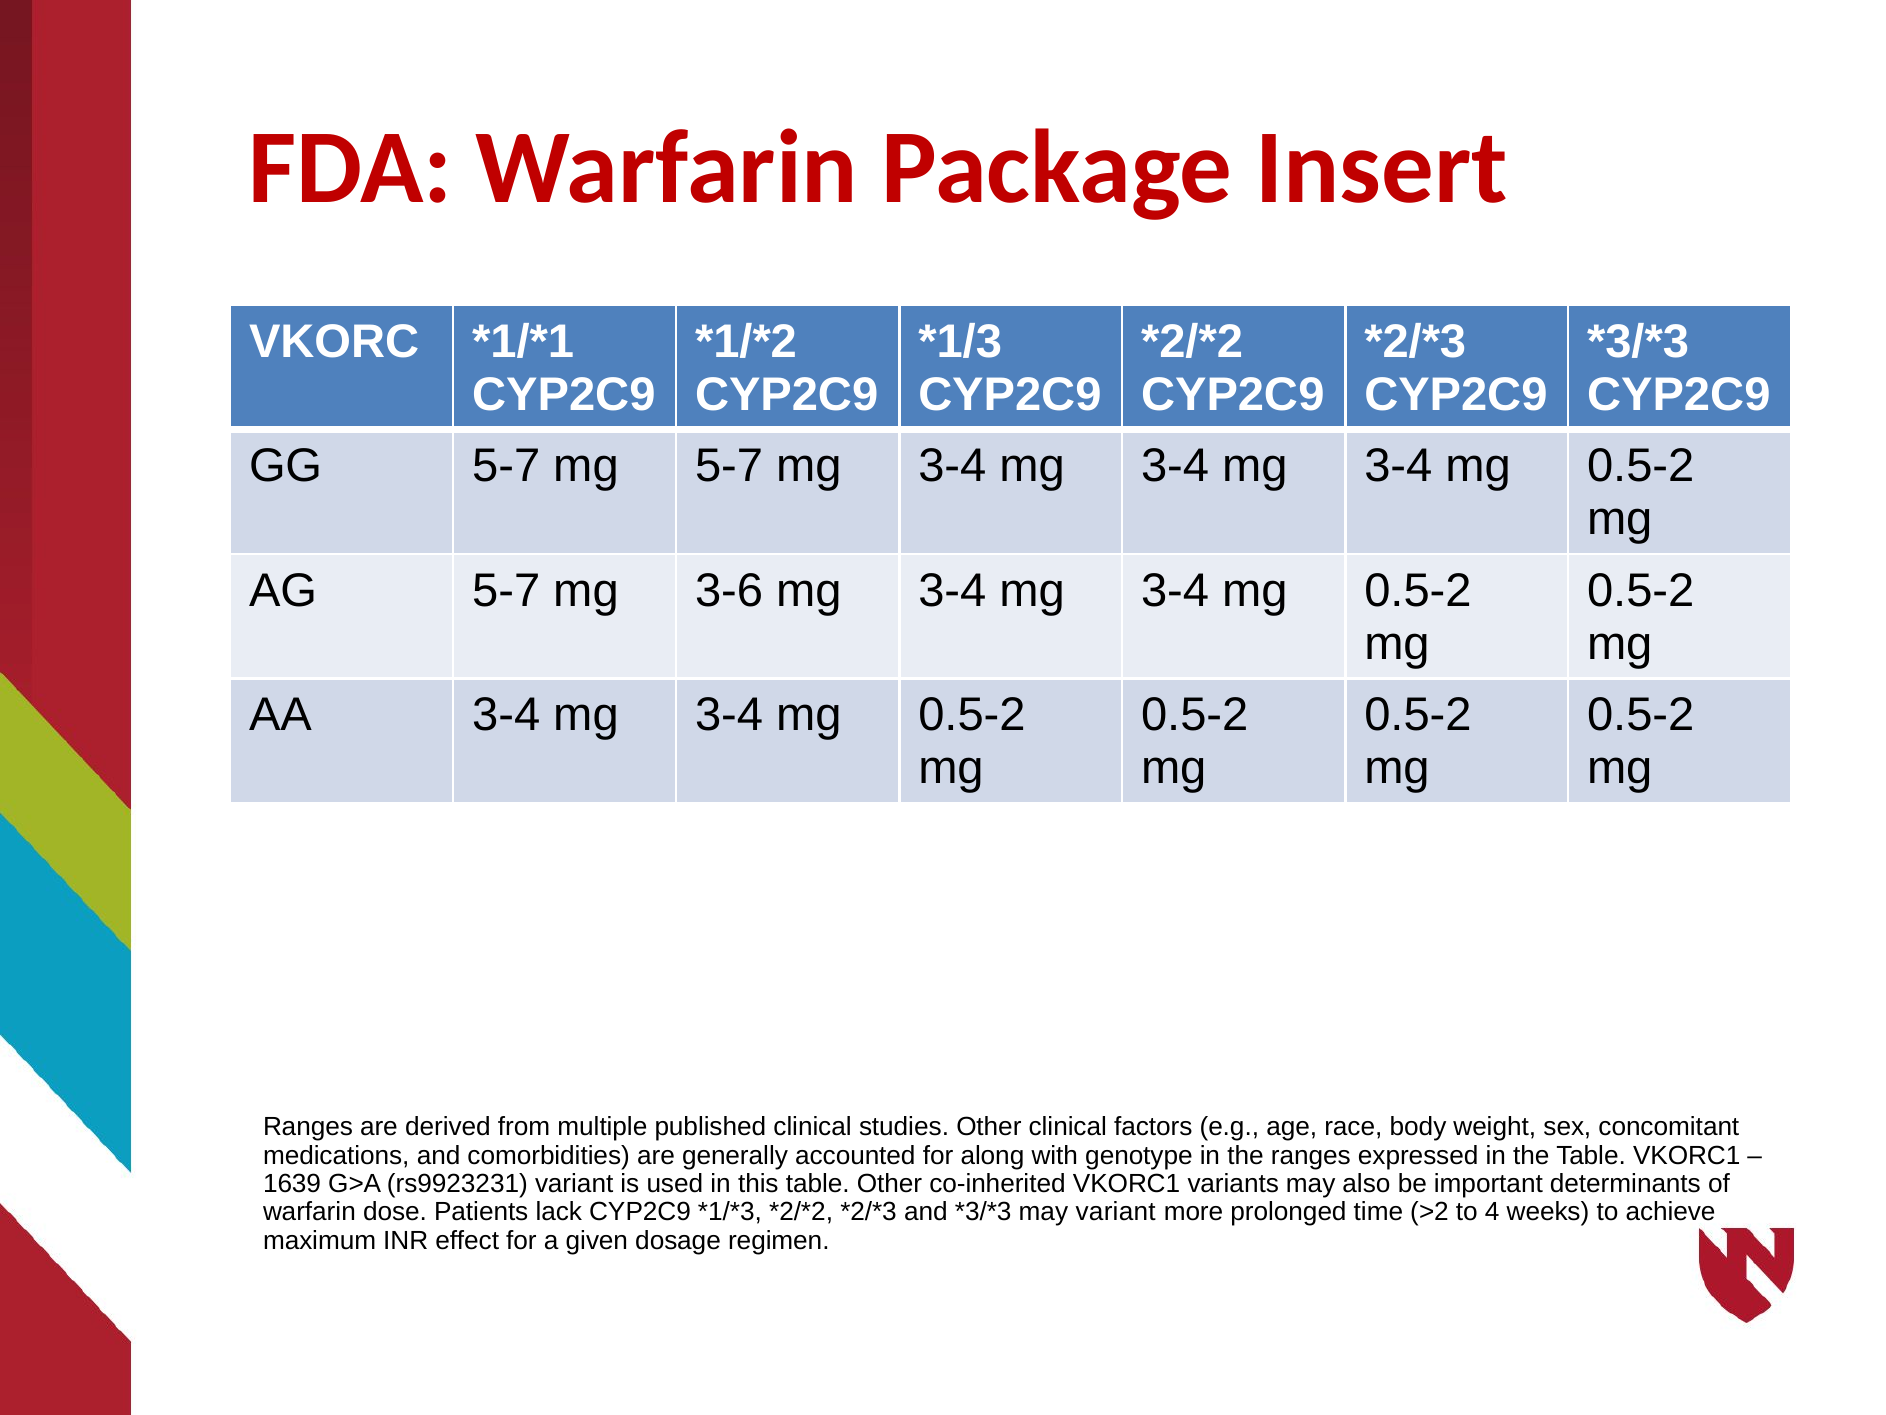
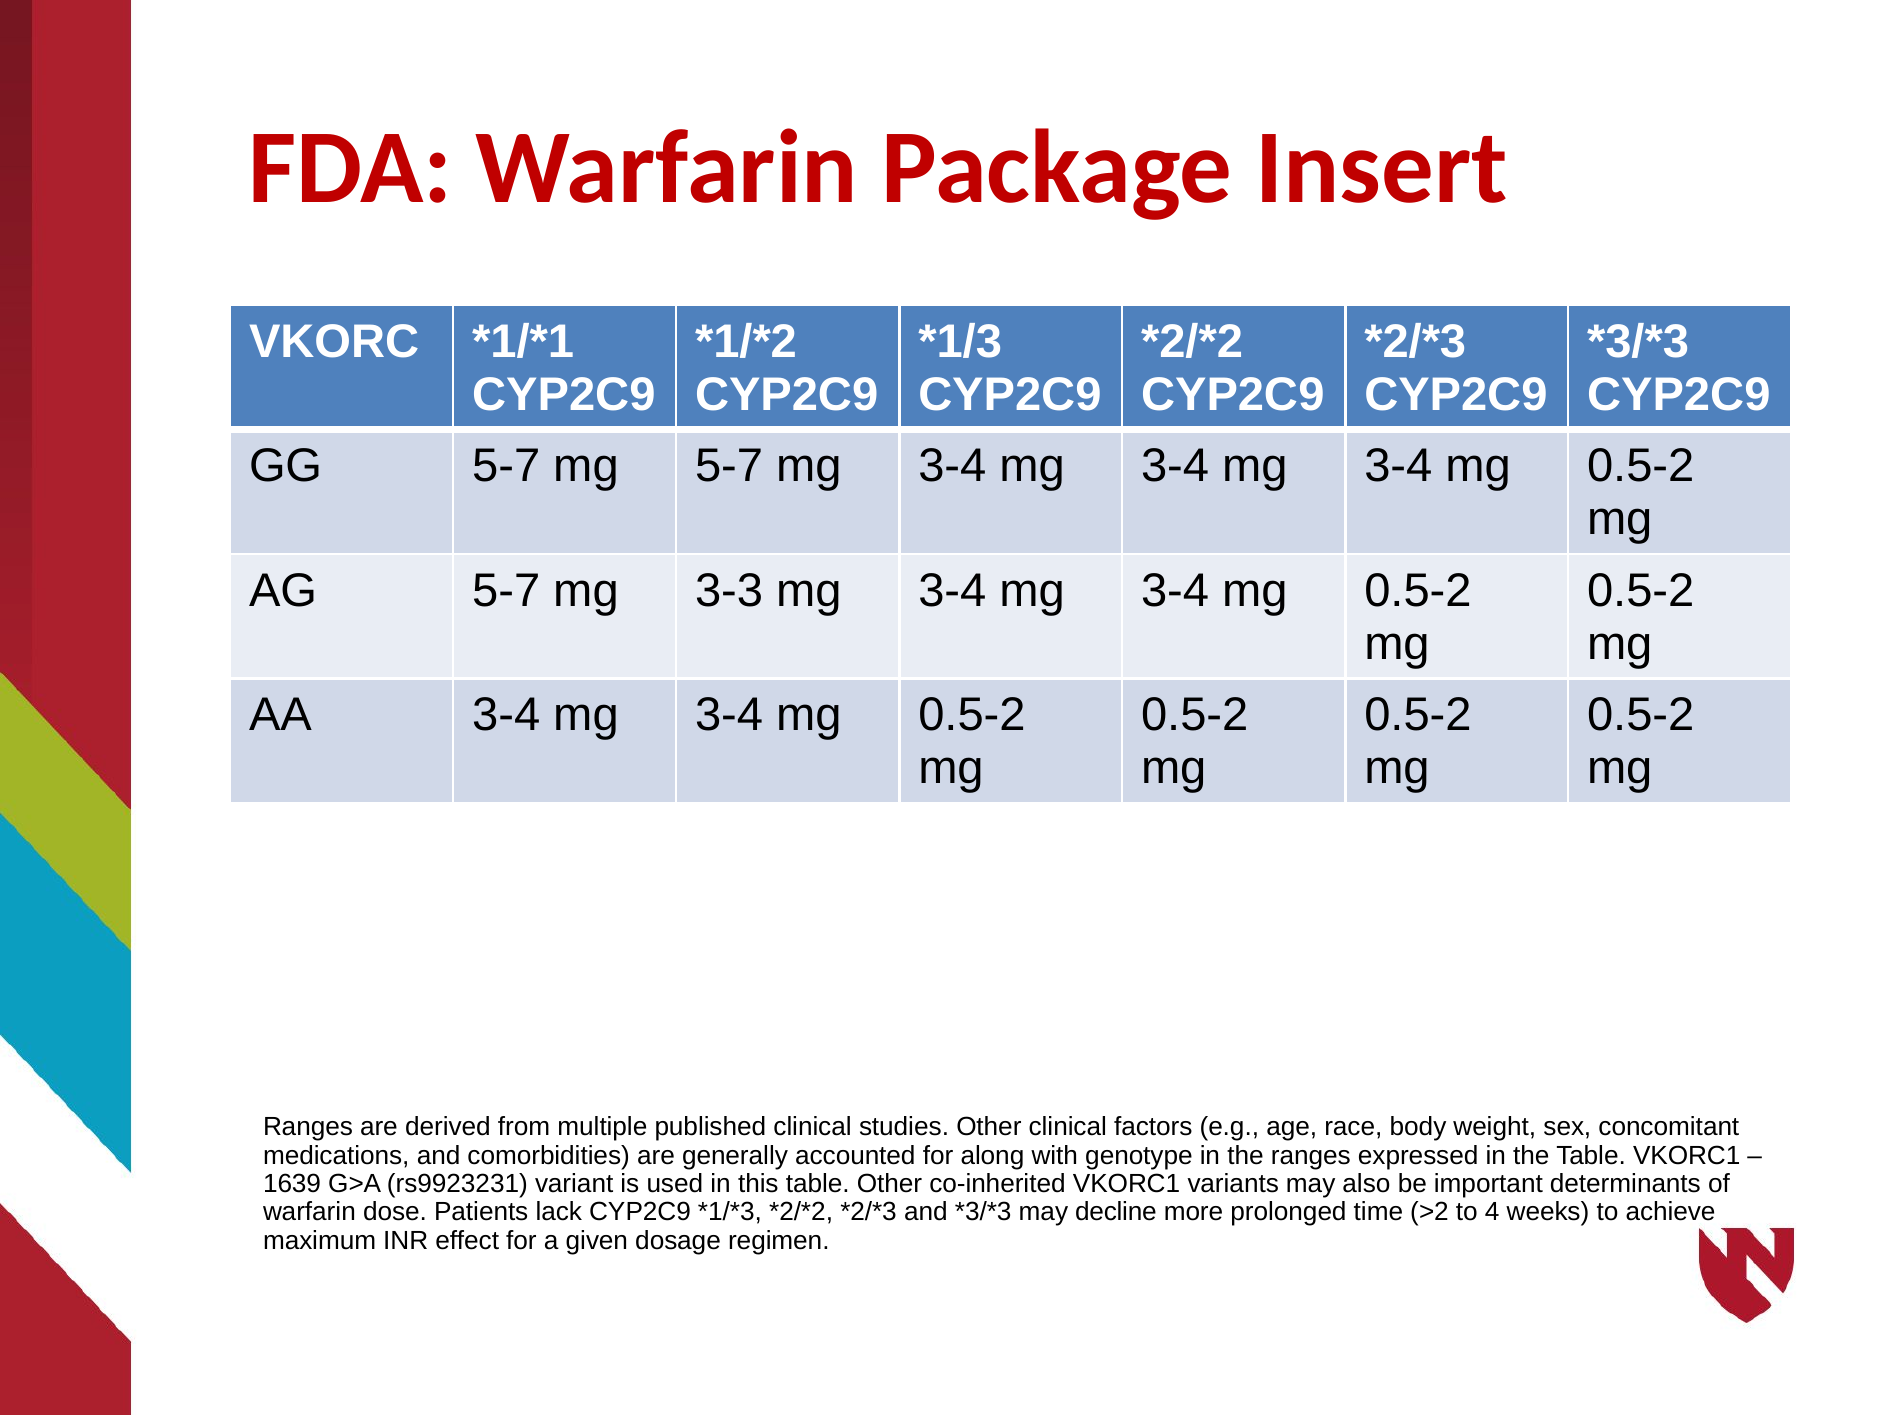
3-6: 3-6 -> 3-3
may variant: variant -> decline
